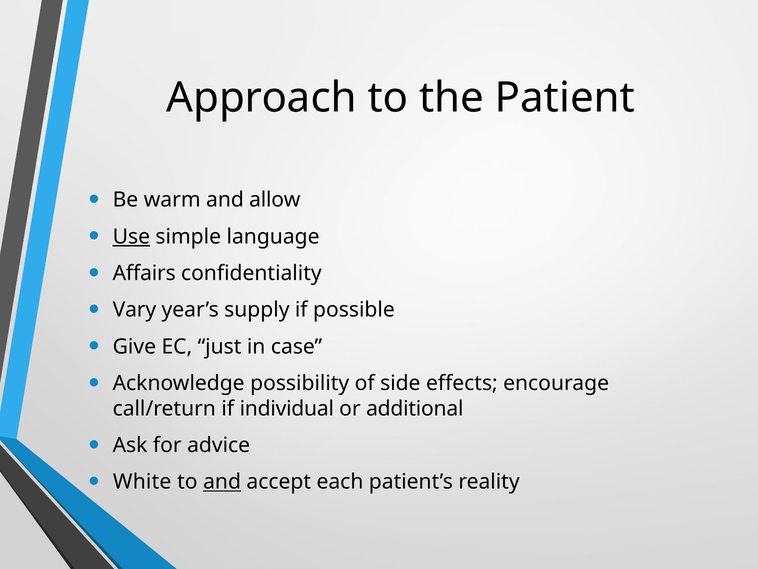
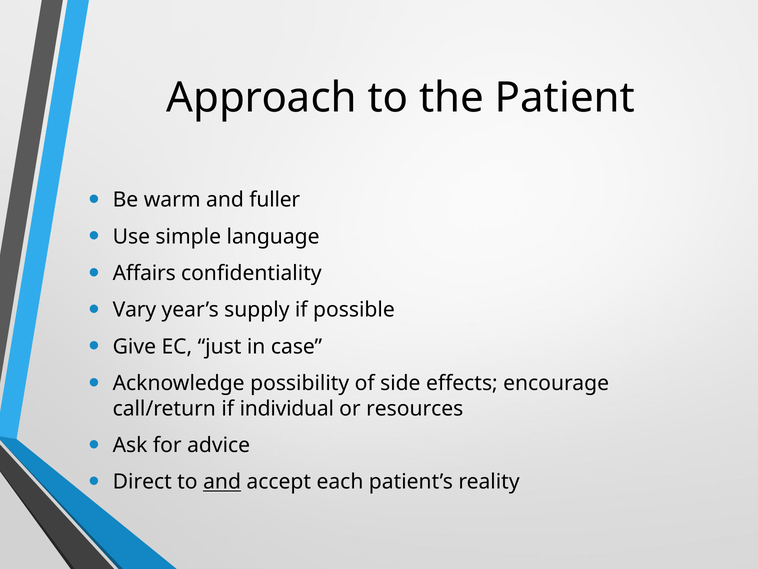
allow: allow -> fuller
Use underline: present -> none
additional: additional -> resources
White: White -> Direct
